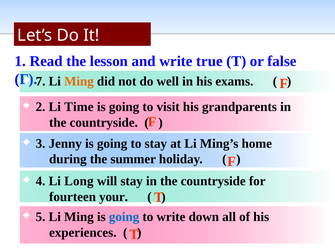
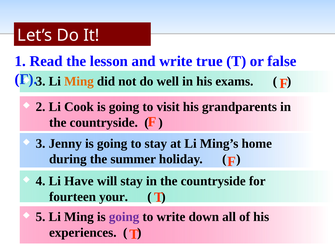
7 at (41, 81): 7 -> 3
Time: Time -> Cook
Long: Long -> Have
going at (124, 216) colour: blue -> purple
